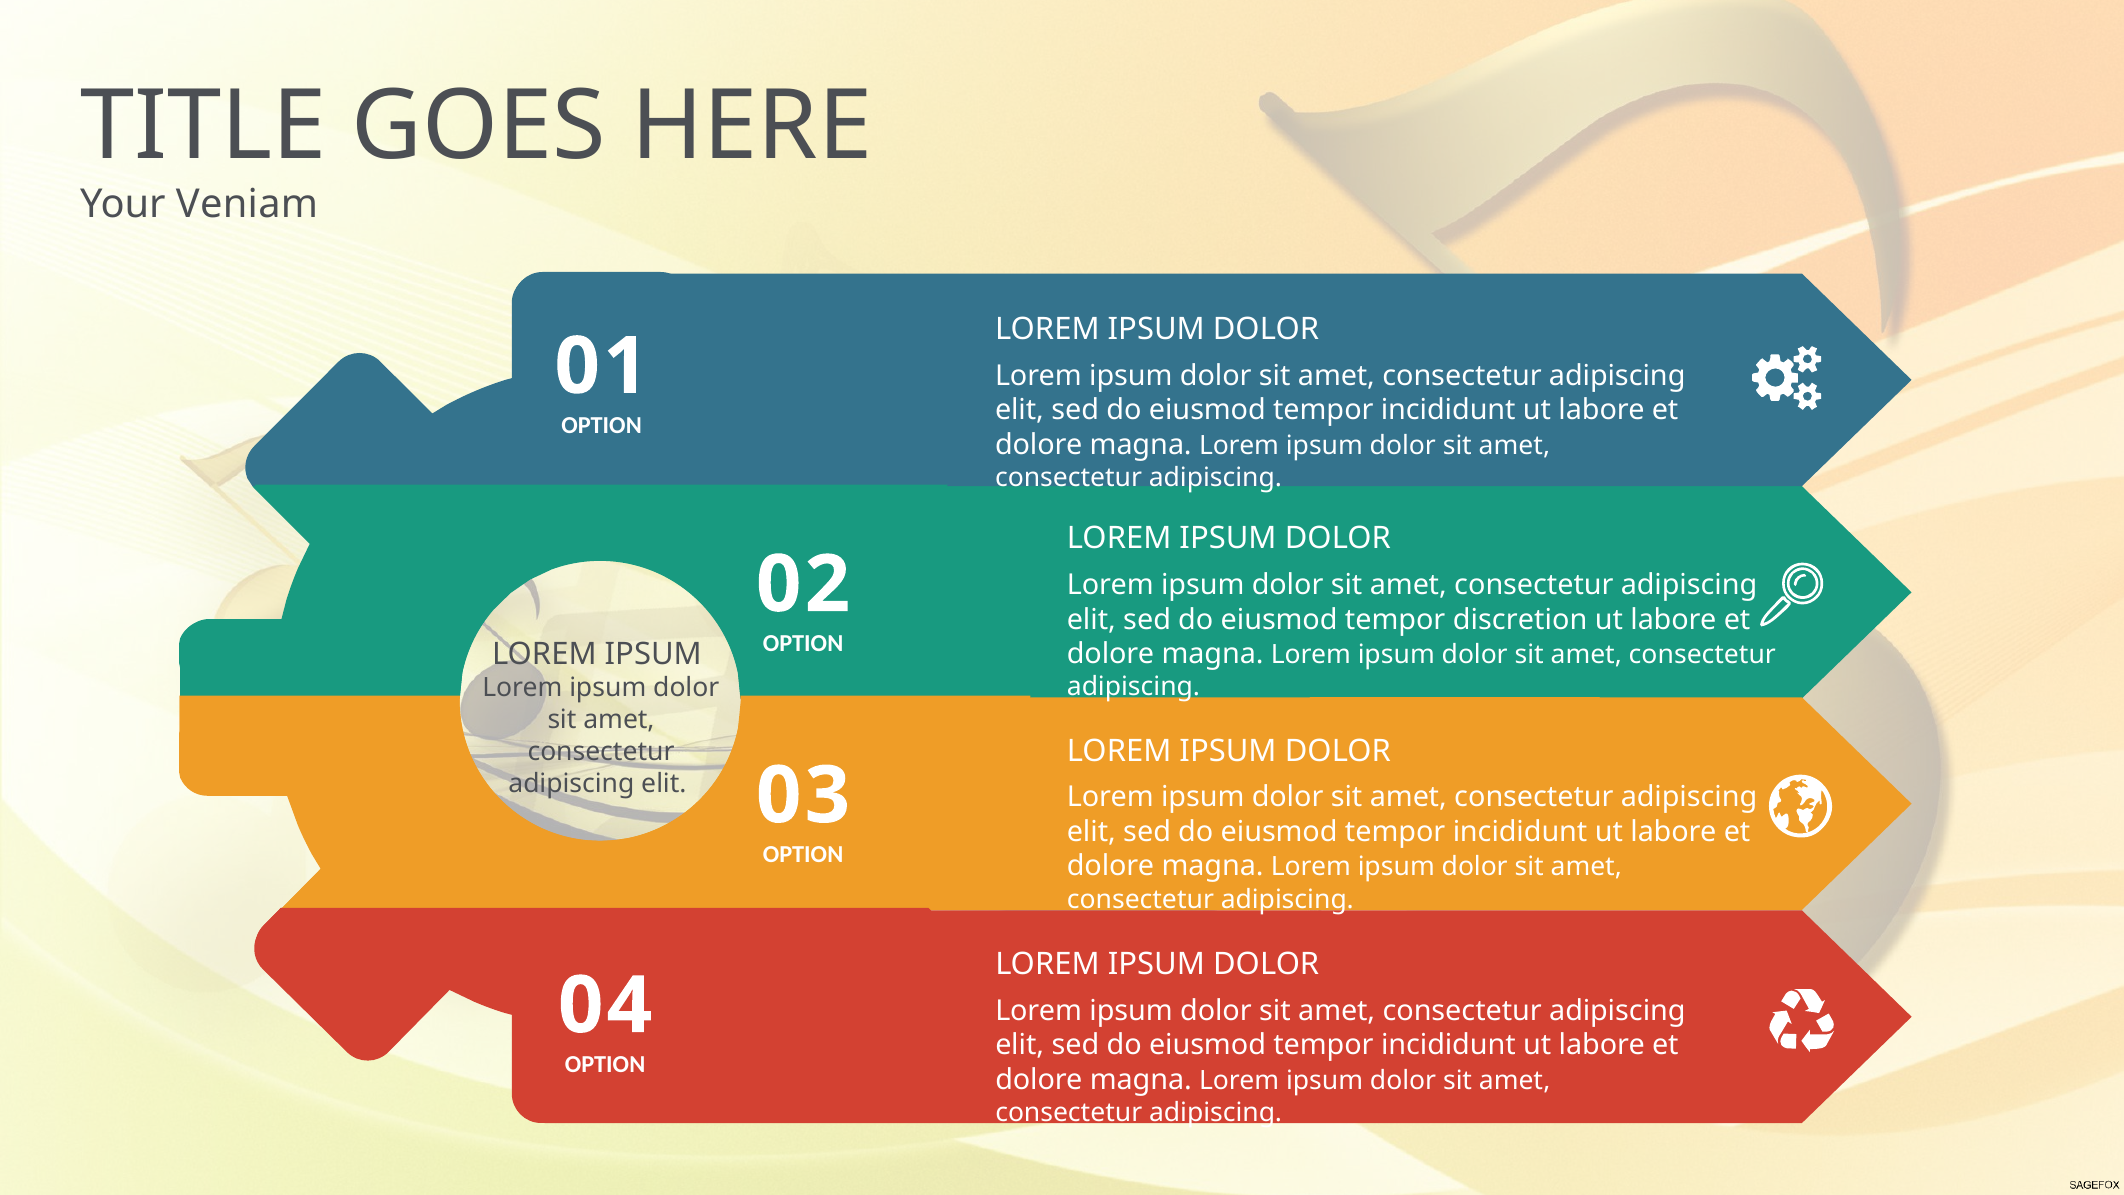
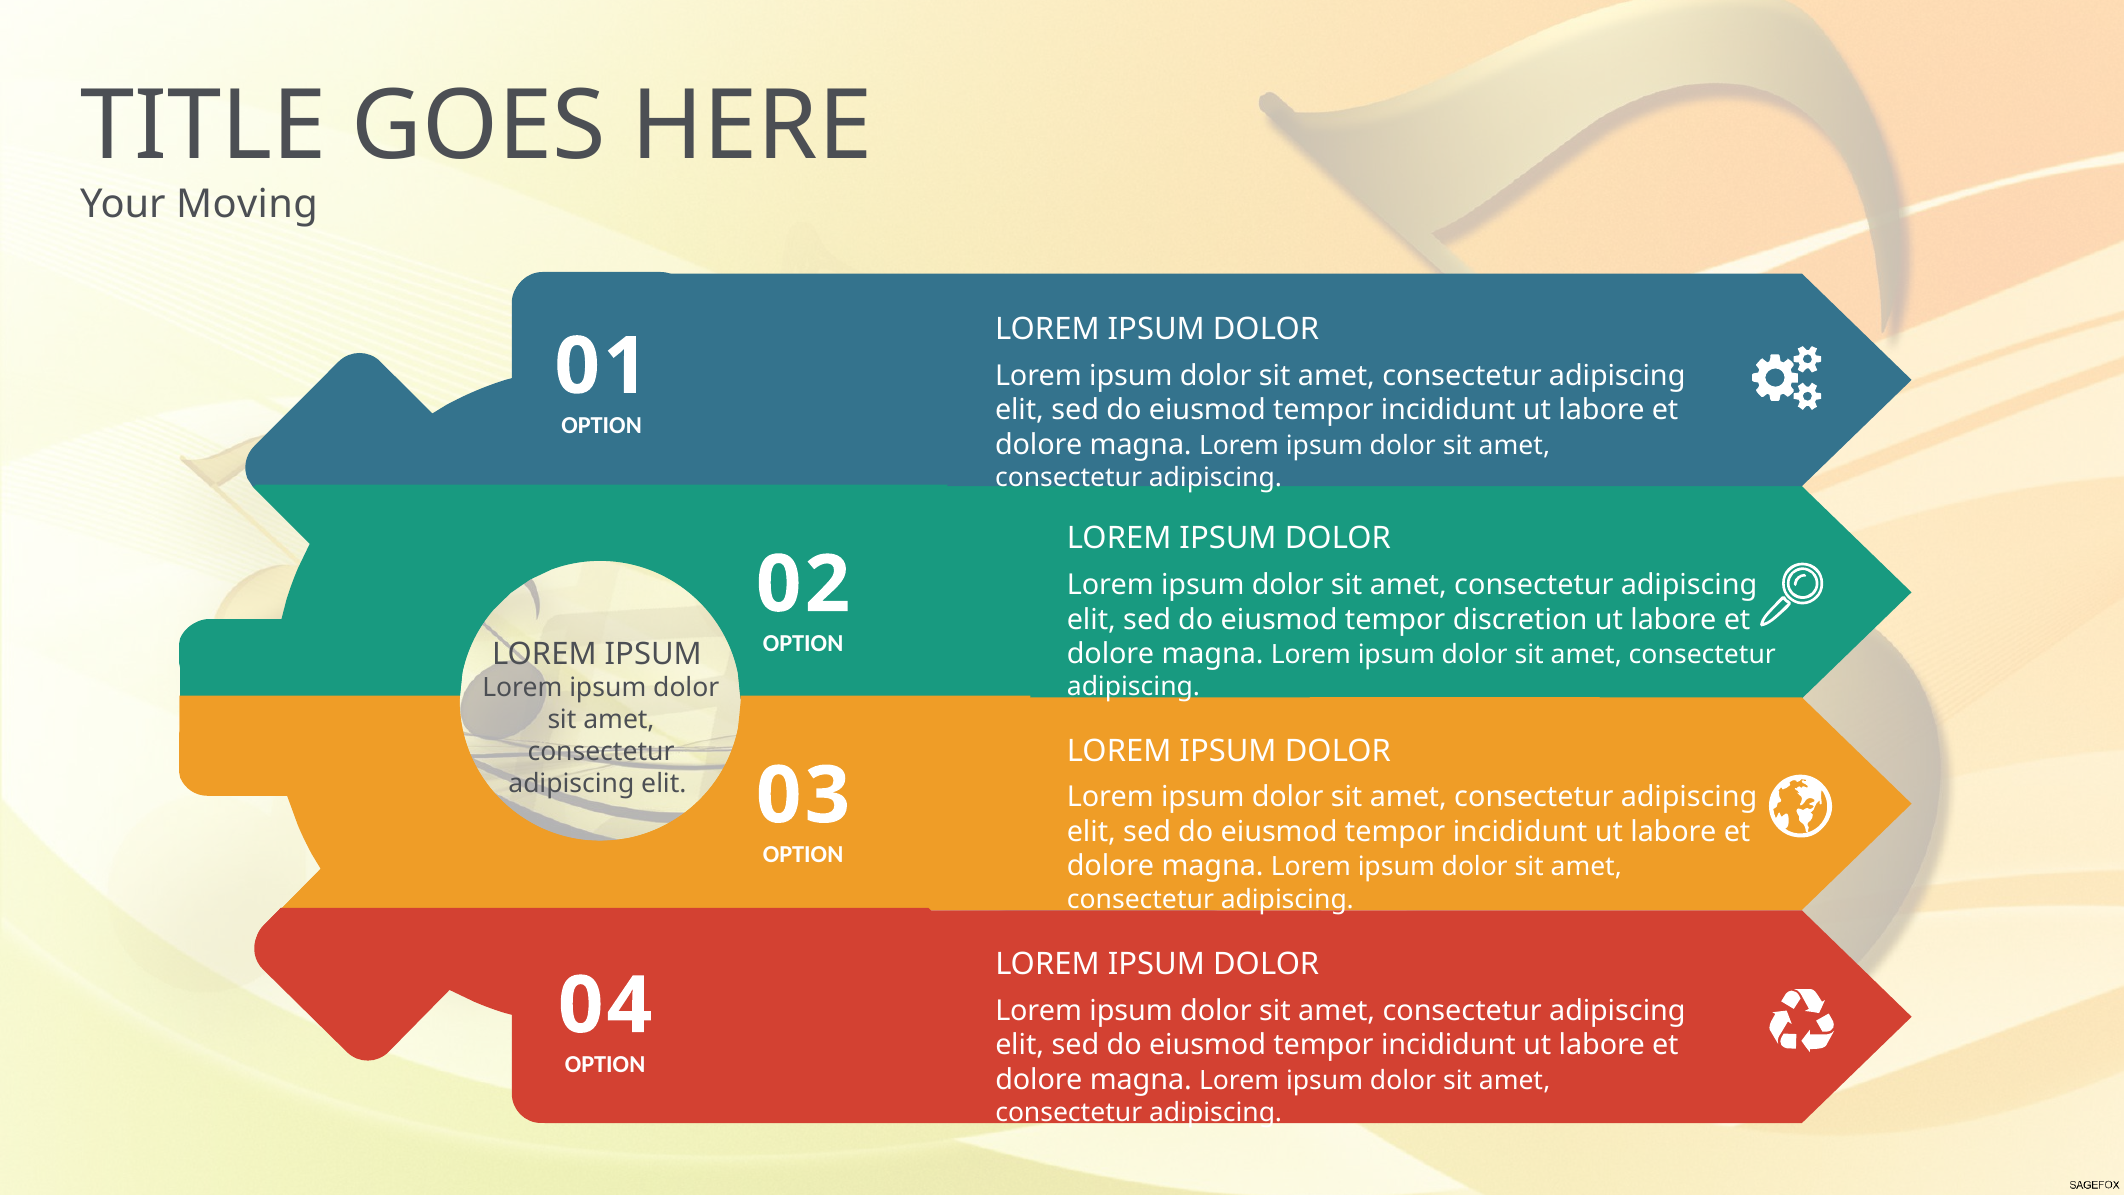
Veniam: Veniam -> Moving
